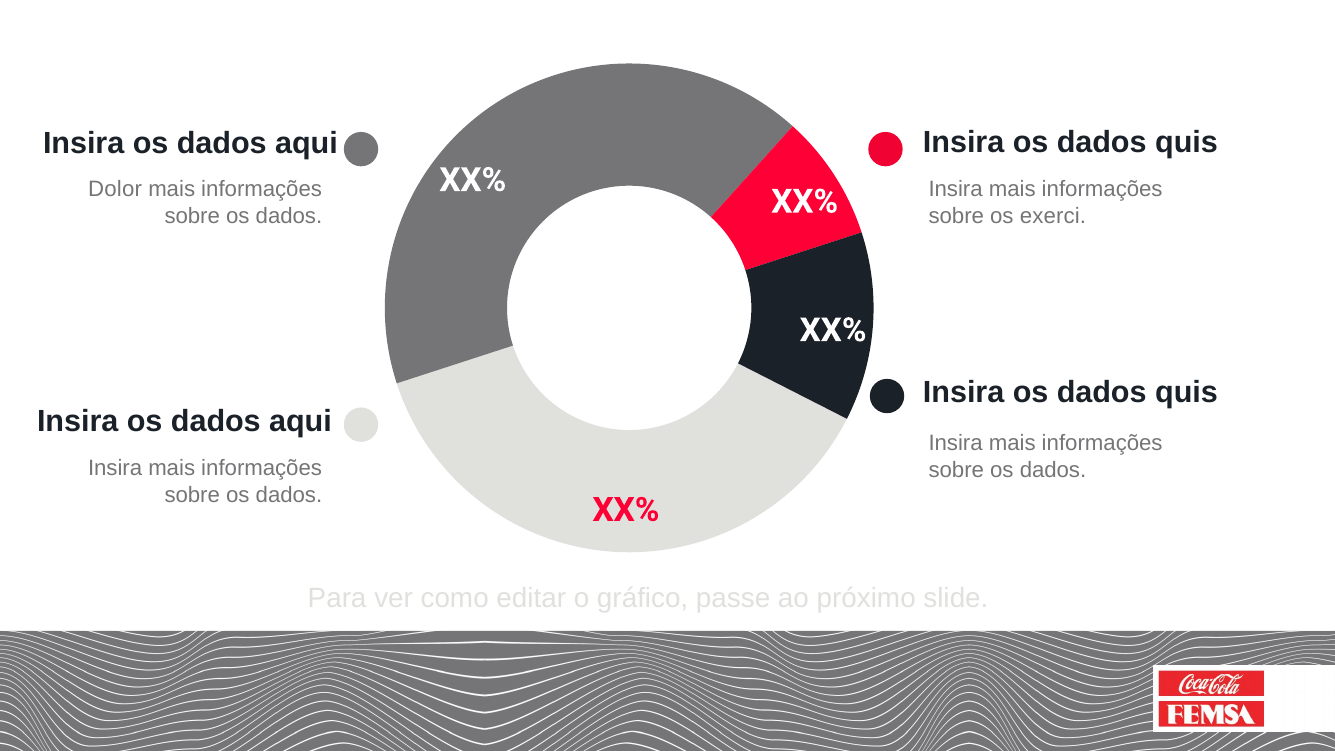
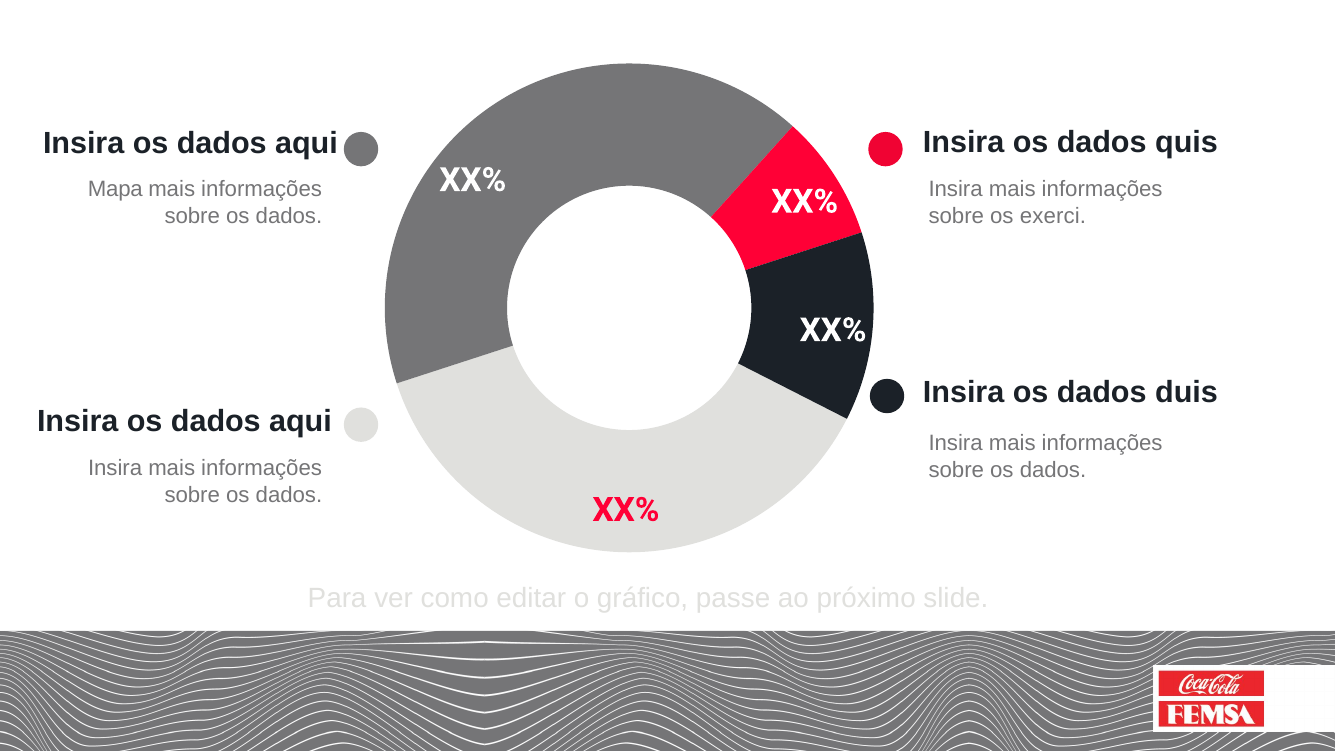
Dolor: Dolor -> Mapa
quis at (1186, 393): quis -> duis
